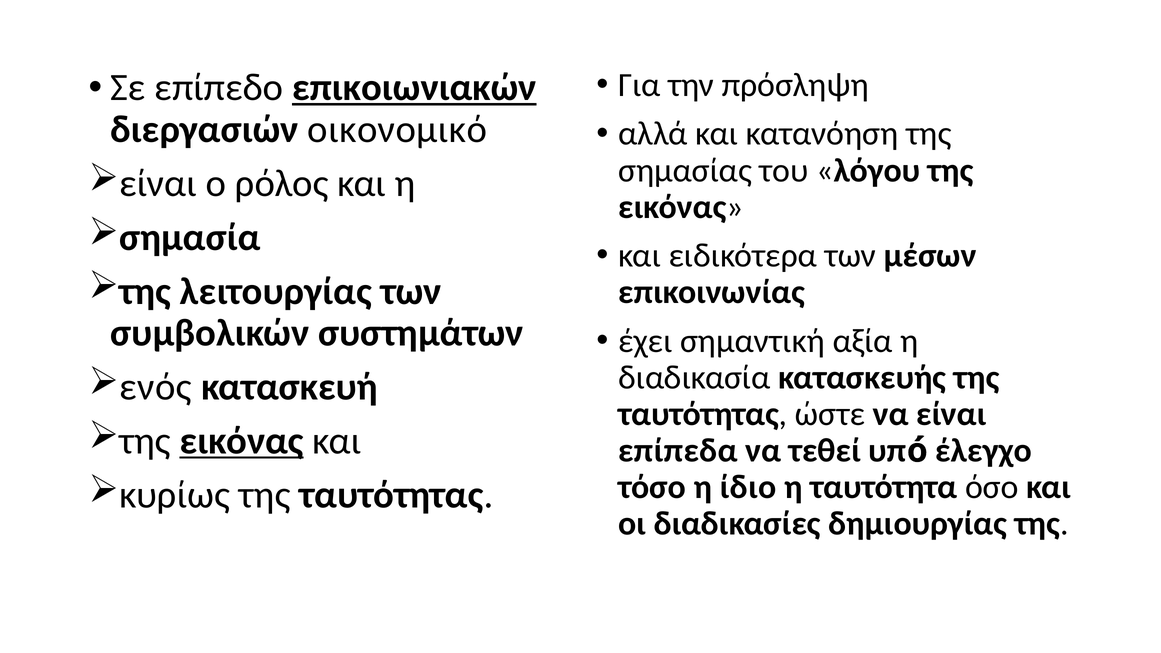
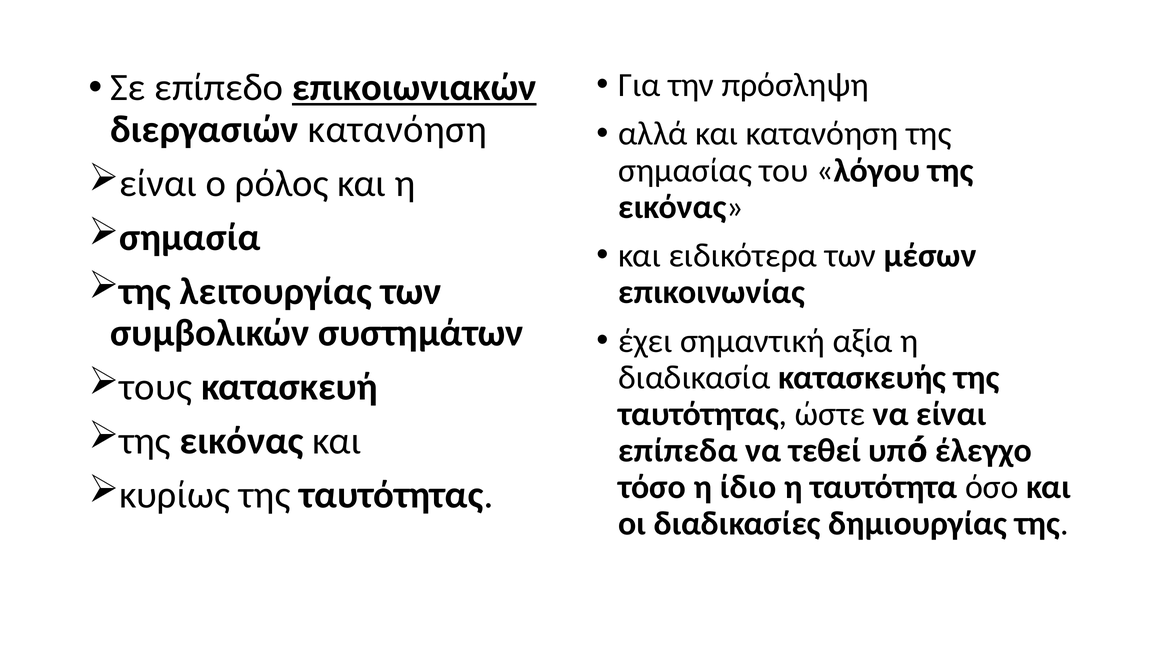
διεργασιών οικονοµικό: οικονοµικό -> κατανόηση
ενός: ενός -> τους
εικόνας at (242, 441) underline: present -> none
